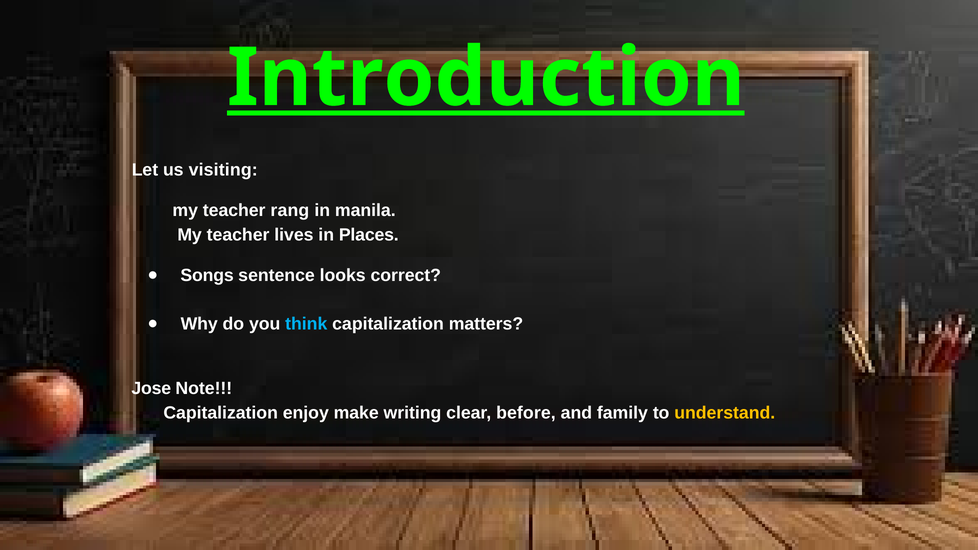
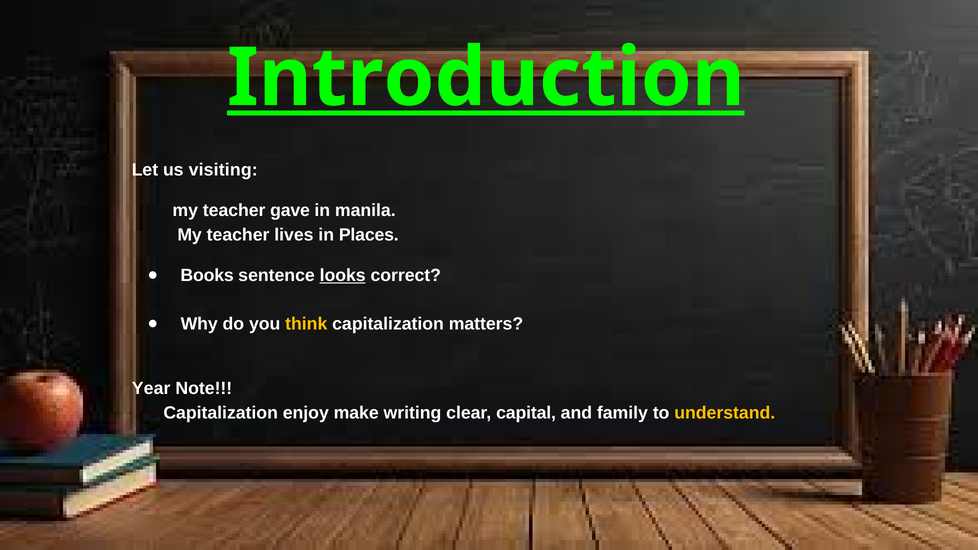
rang: rang -> gave
Songs: Songs -> Books
looks underline: none -> present
think colour: light blue -> yellow
Jose: Jose -> Year
before: before -> capital
